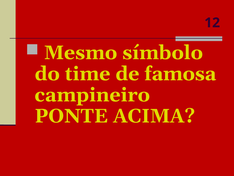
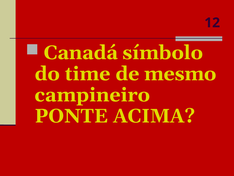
Mesmo: Mesmo -> Canadá
famosa: famosa -> mesmo
